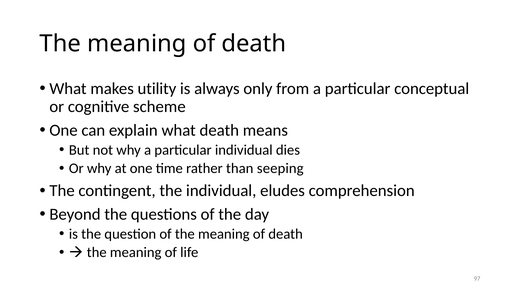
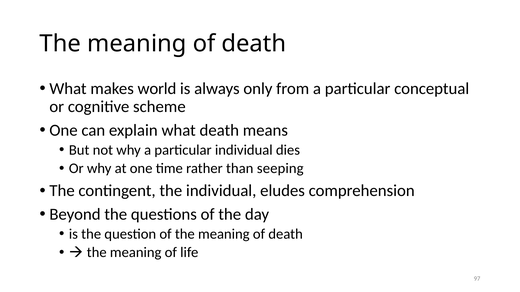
utility: utility -> world
